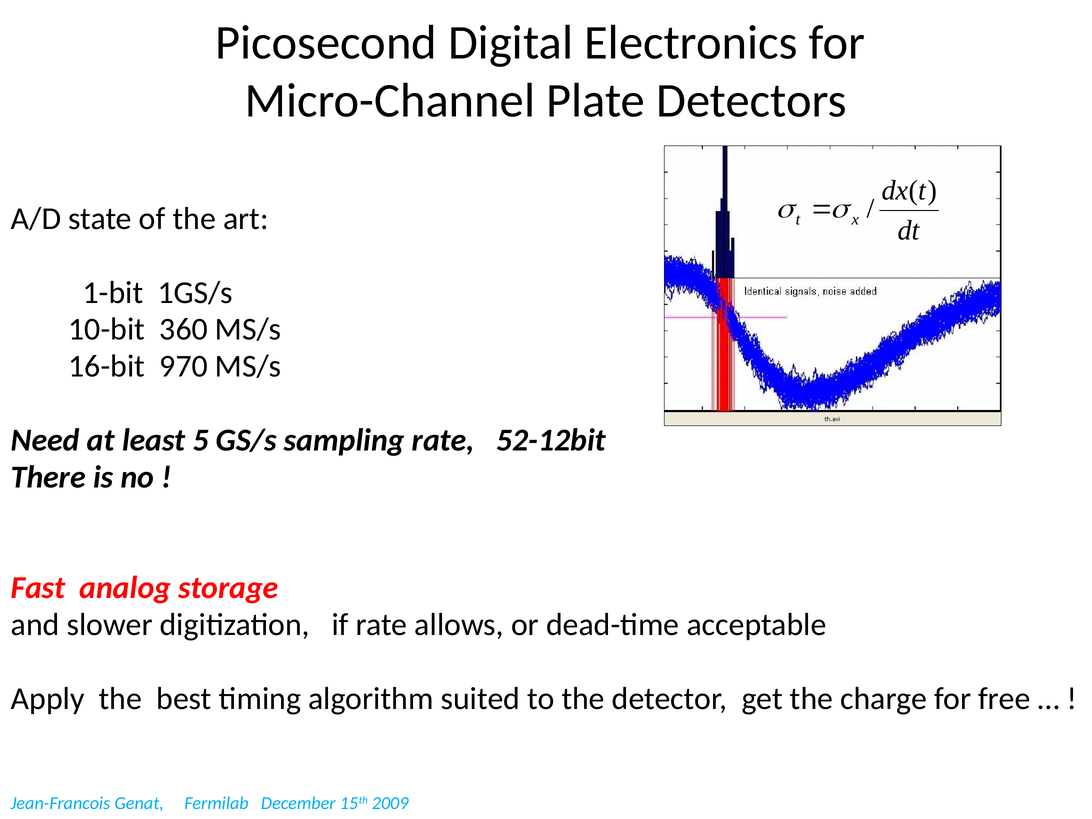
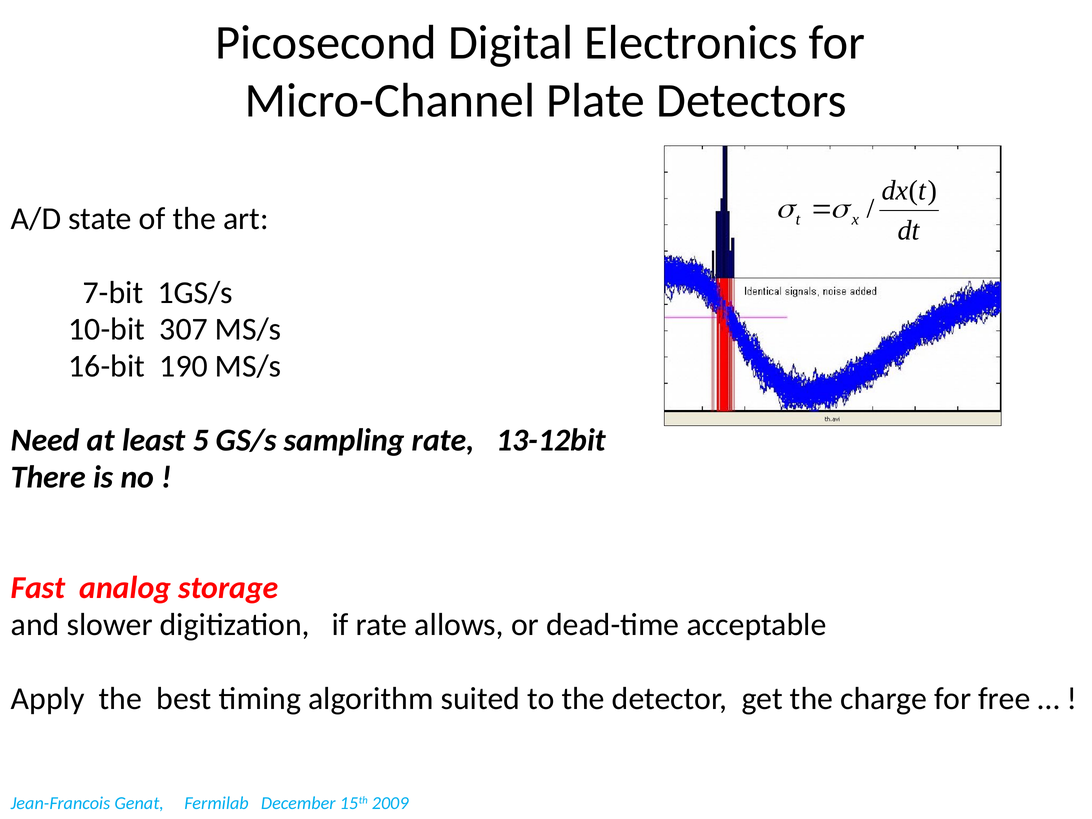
1-bit: 1-bit -> 7-bit
360: 360 -> 307
970: 970 -> 190
52-12bit: 52-12bit -> 13-12bit
